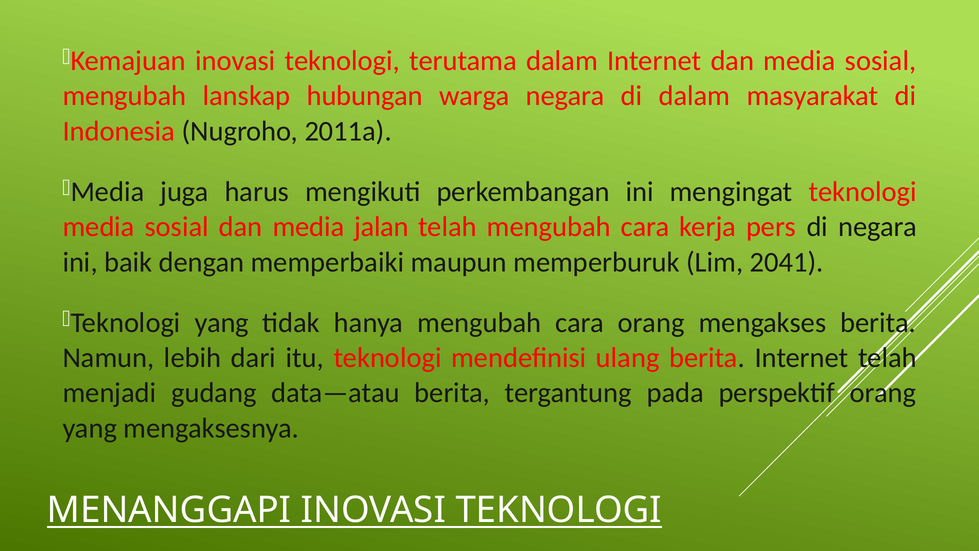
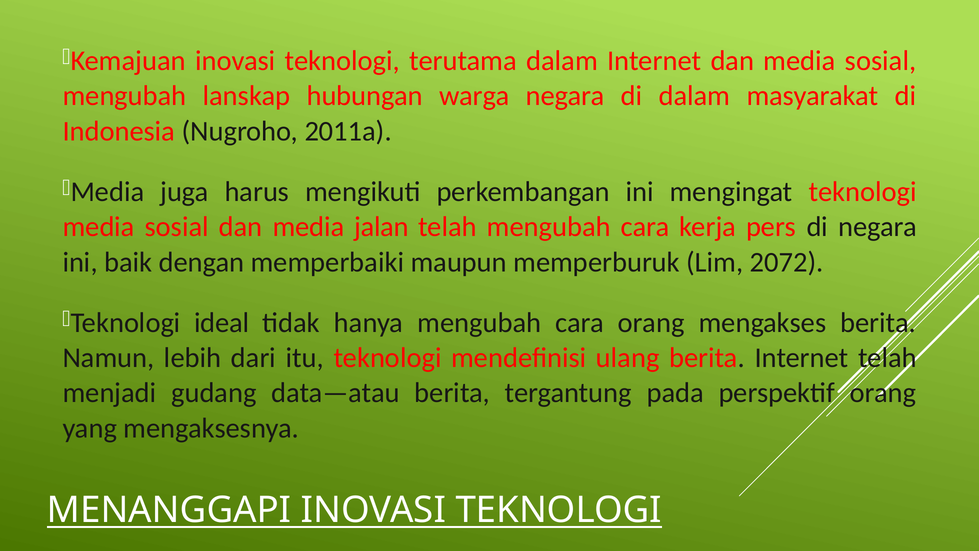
2041: 2041 -> 2072
yang at (222, 322): yang -> ideal
